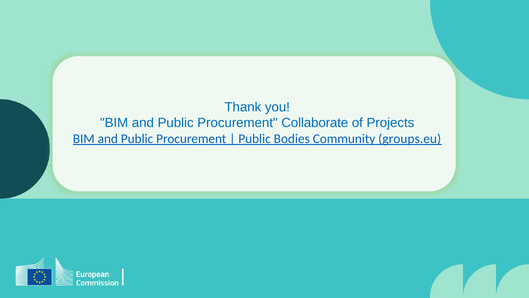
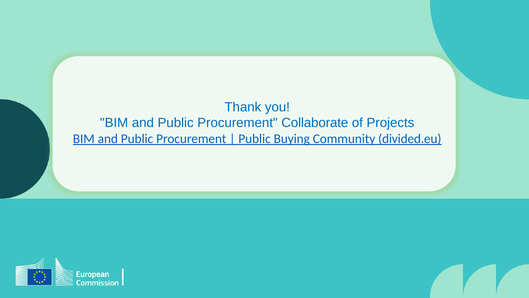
Bodies: Bodies -> Buying
groups.eu: groups.eu -> divided.eu
